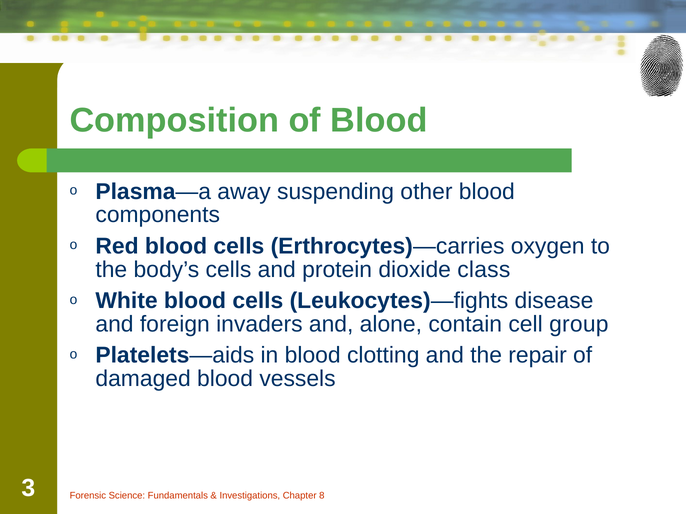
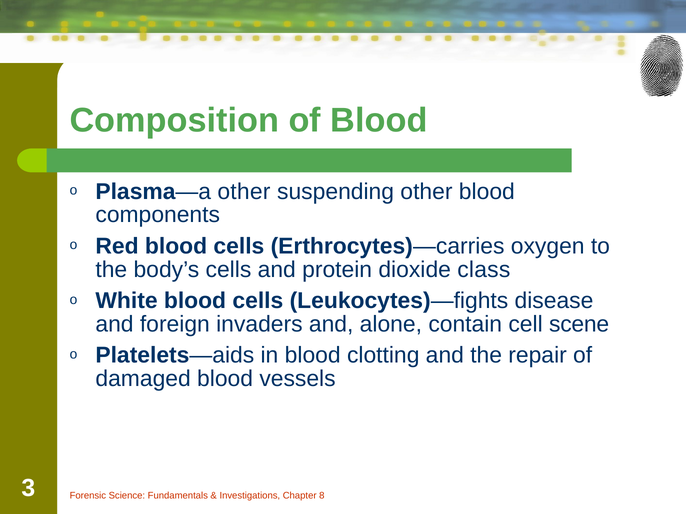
Plasma—a away: away -> other
group: group -> scene
